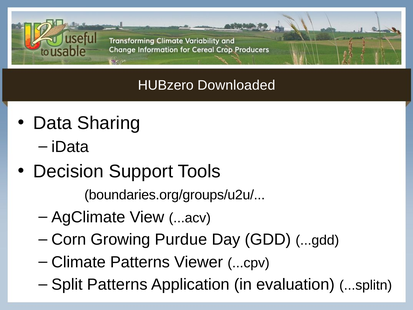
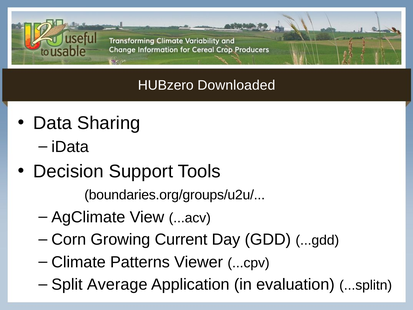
Purdue: Purdue -> Current
Split Patterns: Patterns -> Average
